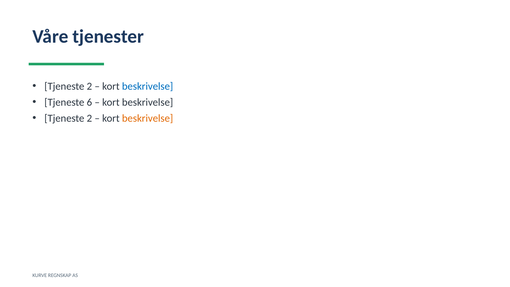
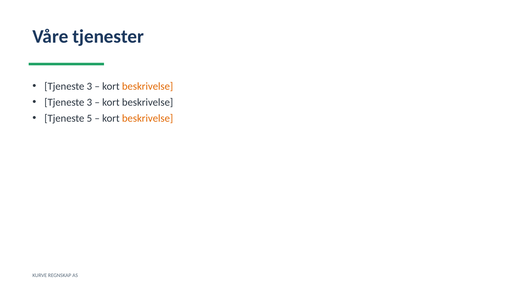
2 at (89, 86): 2 -> 3
beskrivelse at (148, 86) colour: blue -> orange
6 at (89, 102): 6 -> 3
2 at (89, 118): 2 -> 5
